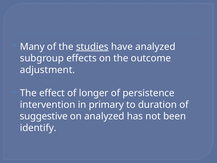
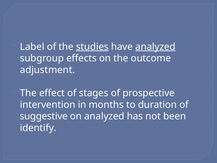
Many: Many -> Label
analyzed at (155, 47) underline: none -> present
longer: longer -> stages
persistence: persistence -> prospective
primary: primary -> months
